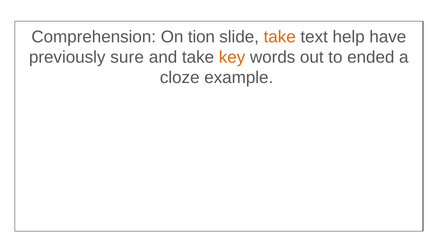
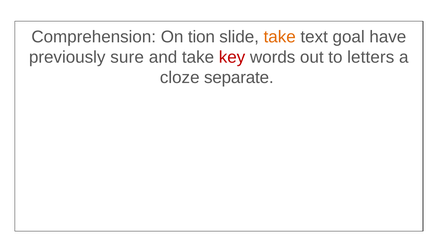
help: help -> goal
key colour: orange -> red
ended: ended -> letters
example: example -> separate
